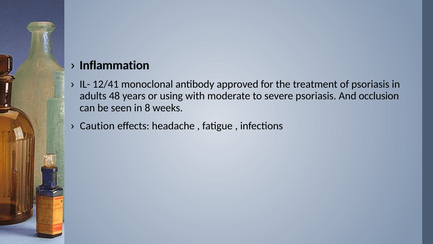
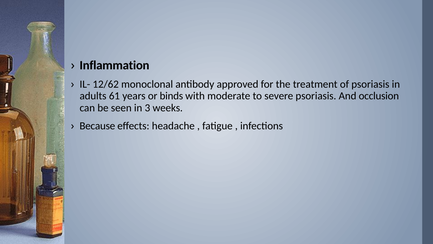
12/41: 12/41 -> 12/62
48: 48 -> 61
using: using -> binds
8: 8 -> 3
Caution: Caution -> Because
